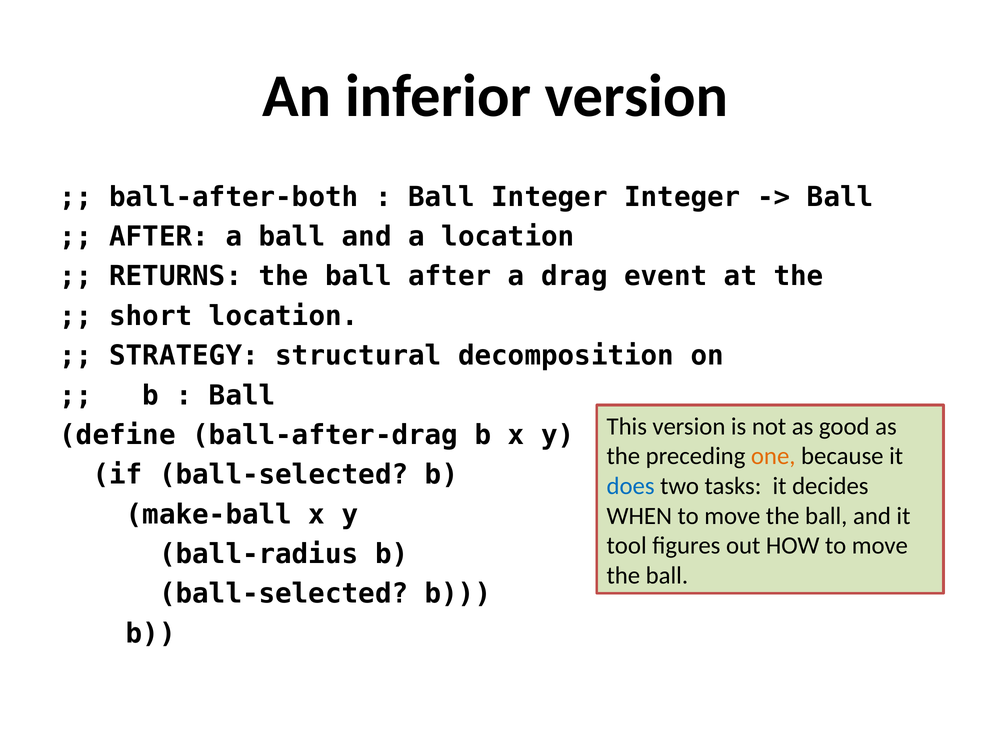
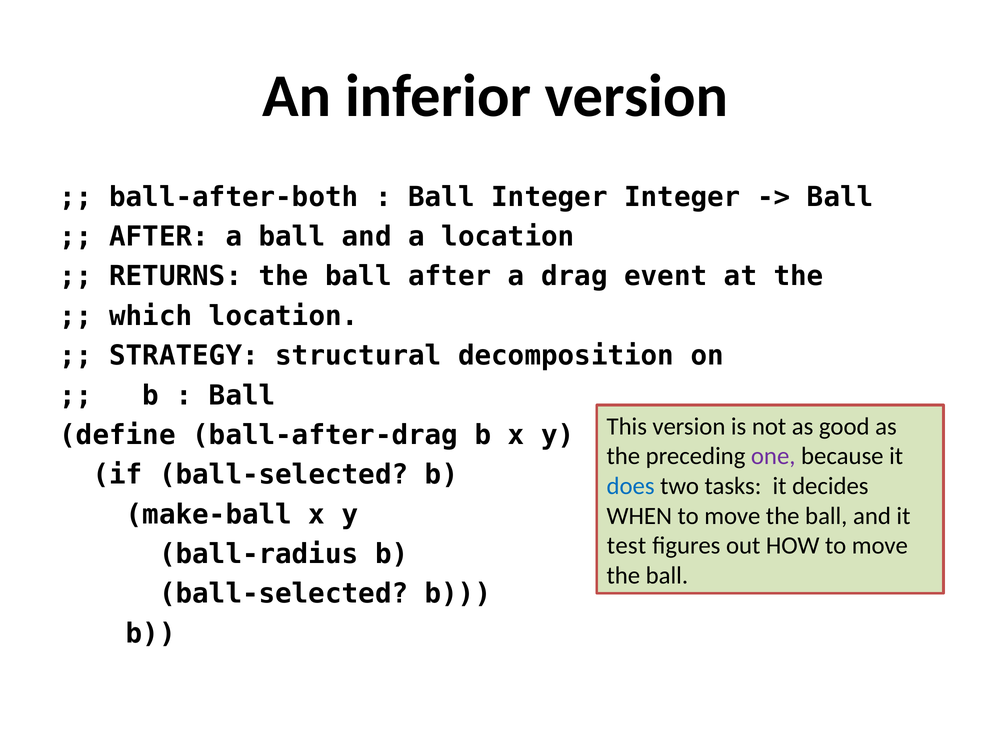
short: short -> which
one colour: orange -> purple
tool: tool -> test
